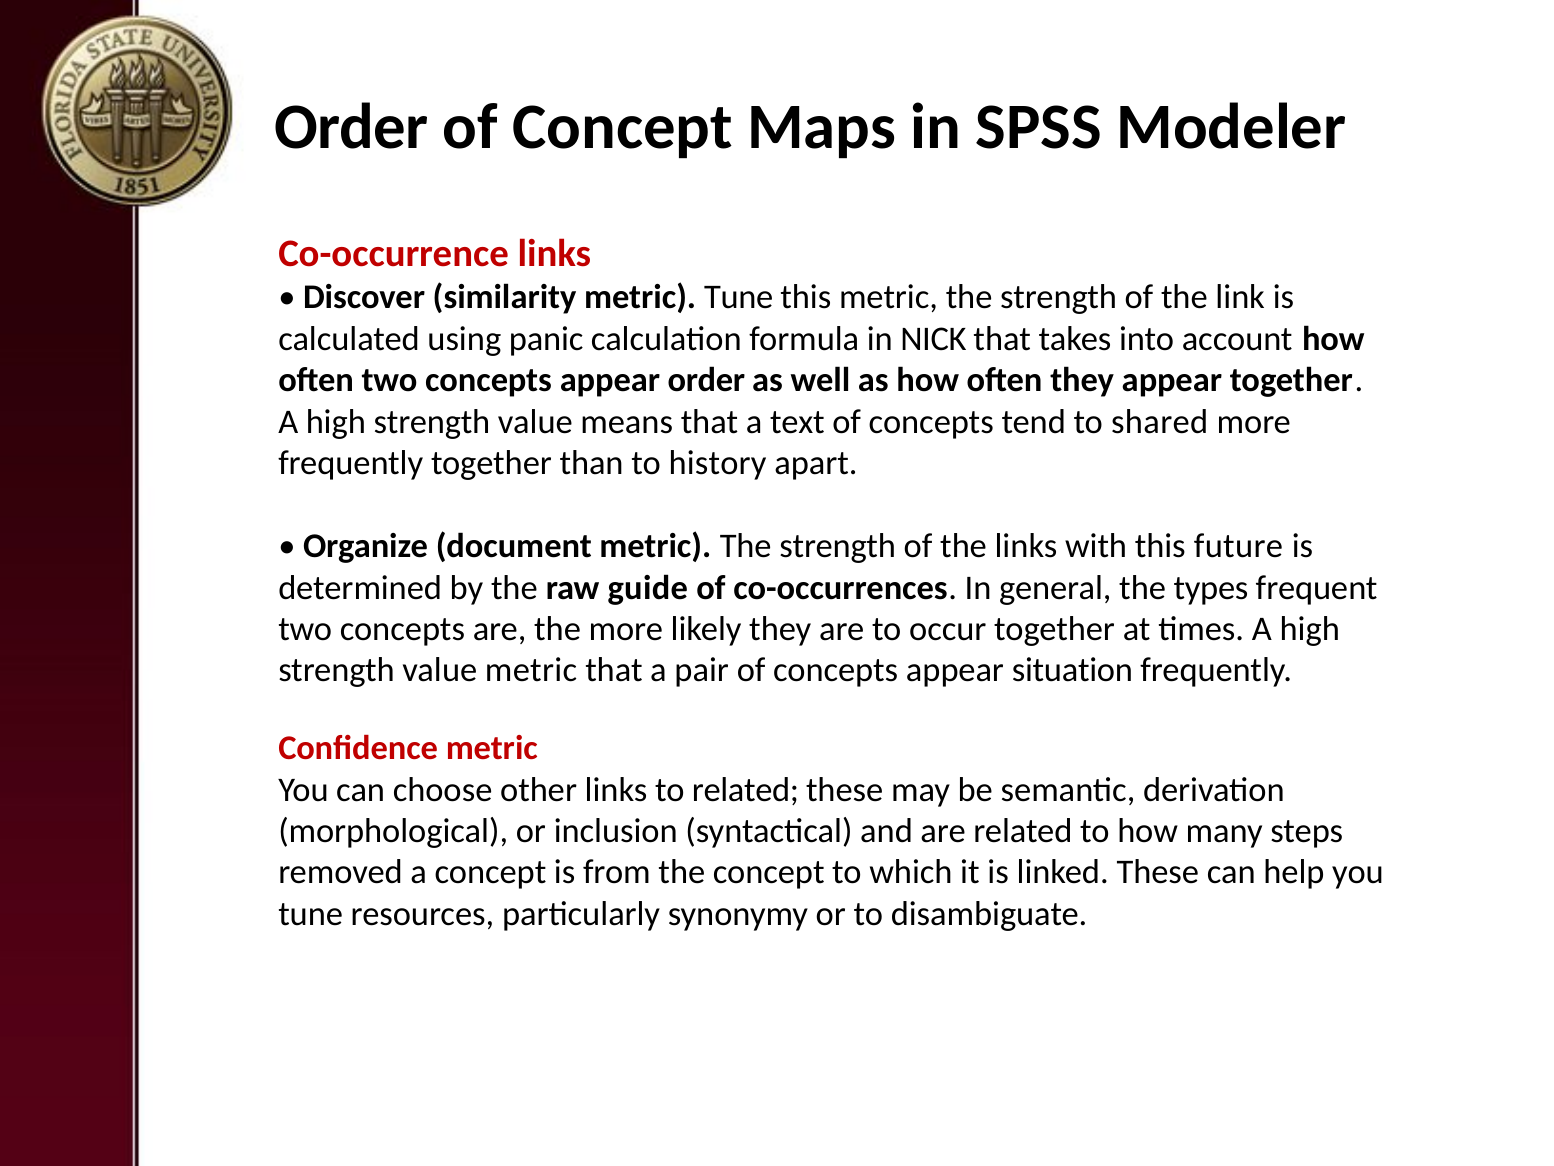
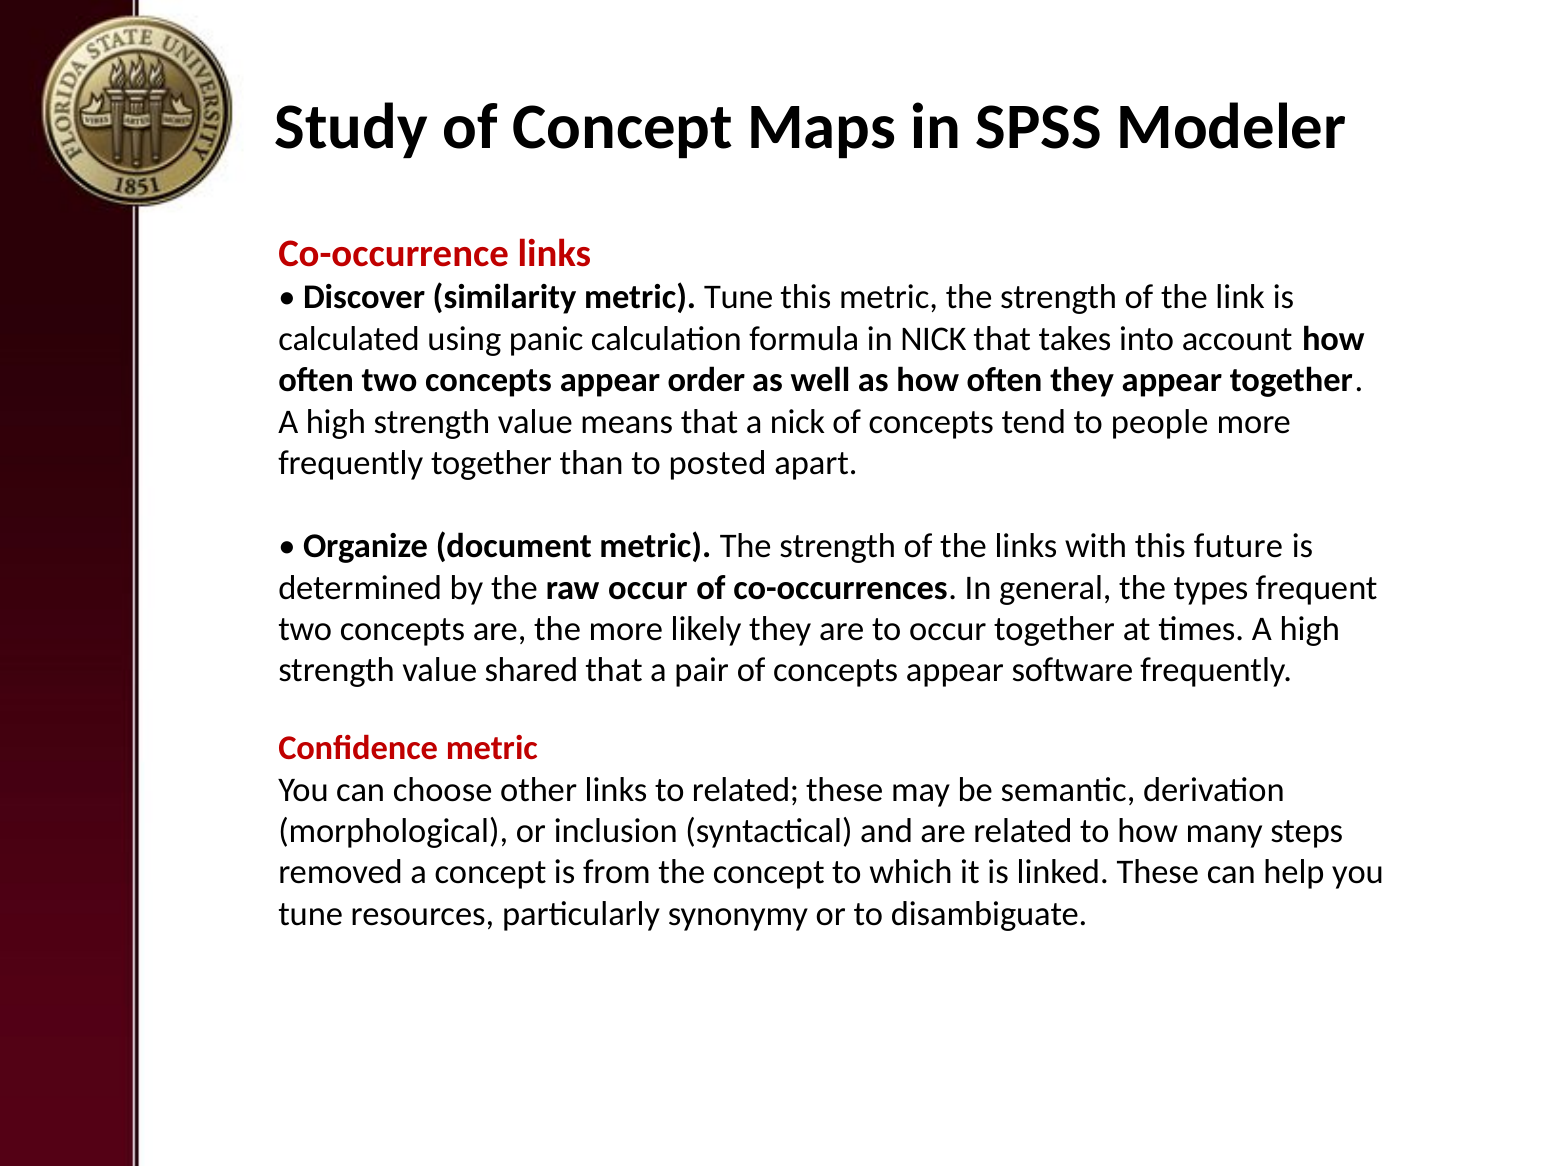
Order at (352, 127): Order -> Study
a text: text -> nick
shared: shared -> people
history: history -> posted
raw guide: guide -> occur
value metric: metric -> shared
situation: situation -> software
